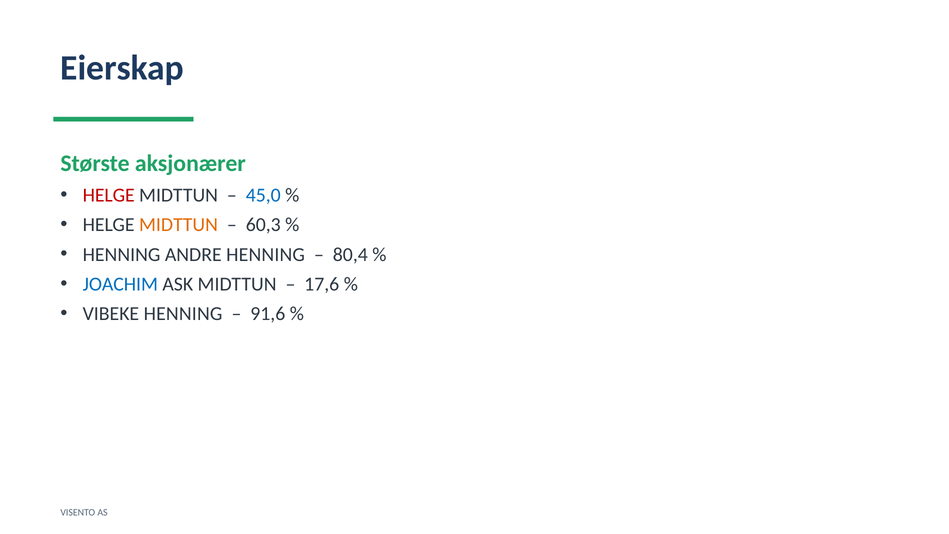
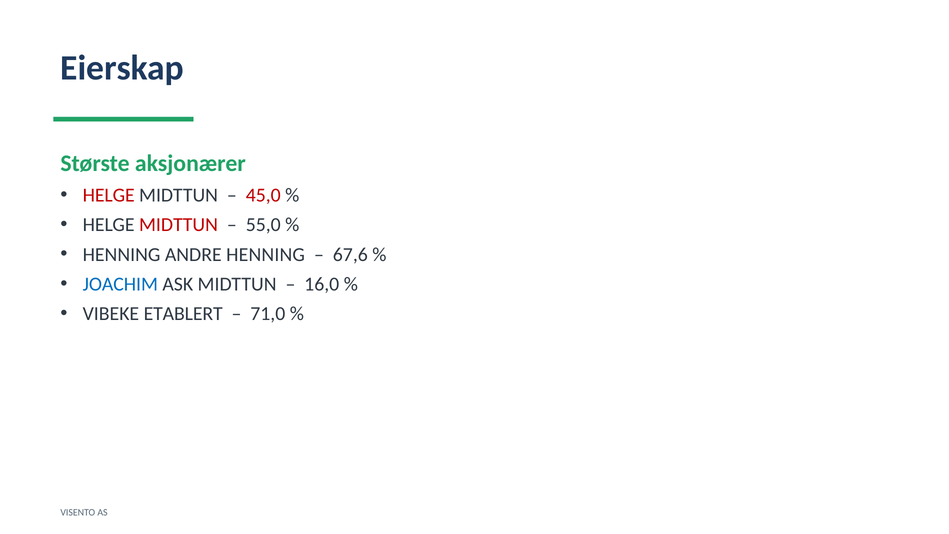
45,0 colour: blue -> red
MIDTTUN at (179, 225) colour: orange -> red
60,3: 60,3 -> 55,0
80,4: 80,4 -> 67,6
17,6: 17,6 -> 16,0
VIBEKE HENNING: HENNING -> ETABLERT
91,6: 91,6 -> 71,0
